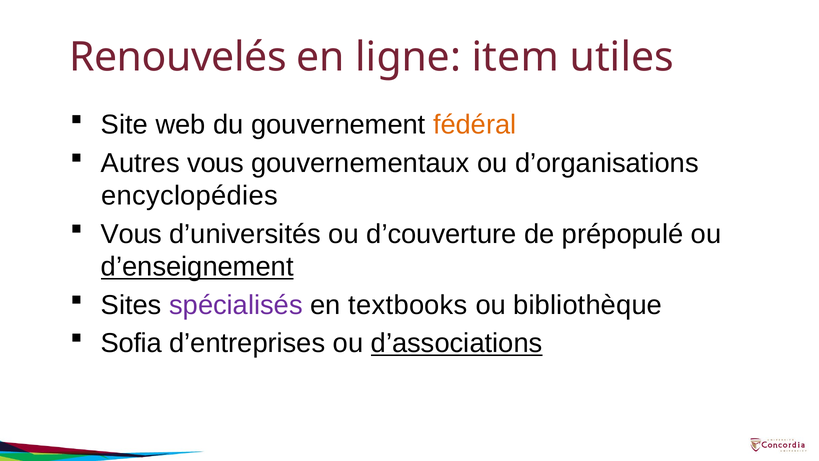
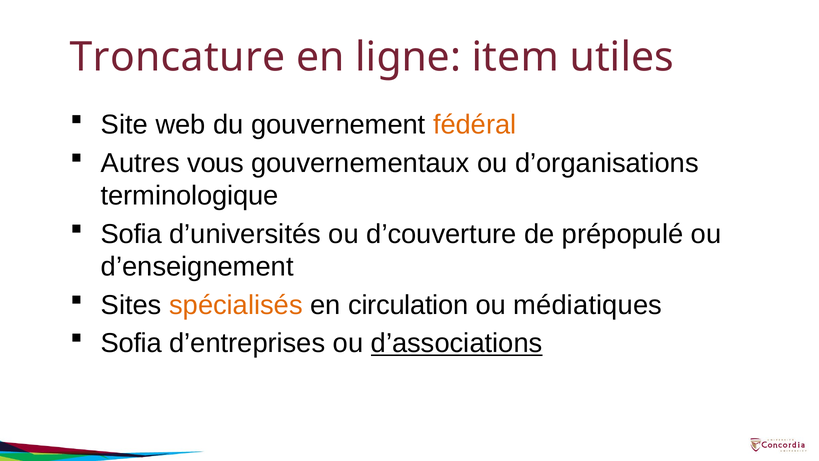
Renouvelés: Renouvelés -> Troncature
encyclopédies: encyclopédies -> terminologique
Vous at (131, 234): Vous -> Sofia
d’enseignement underline: present -> none
spécialisés colour: purple -> orange
textbooks: textbooks -> circulation
bibliothèque: bibliothèque -> médiatiques
